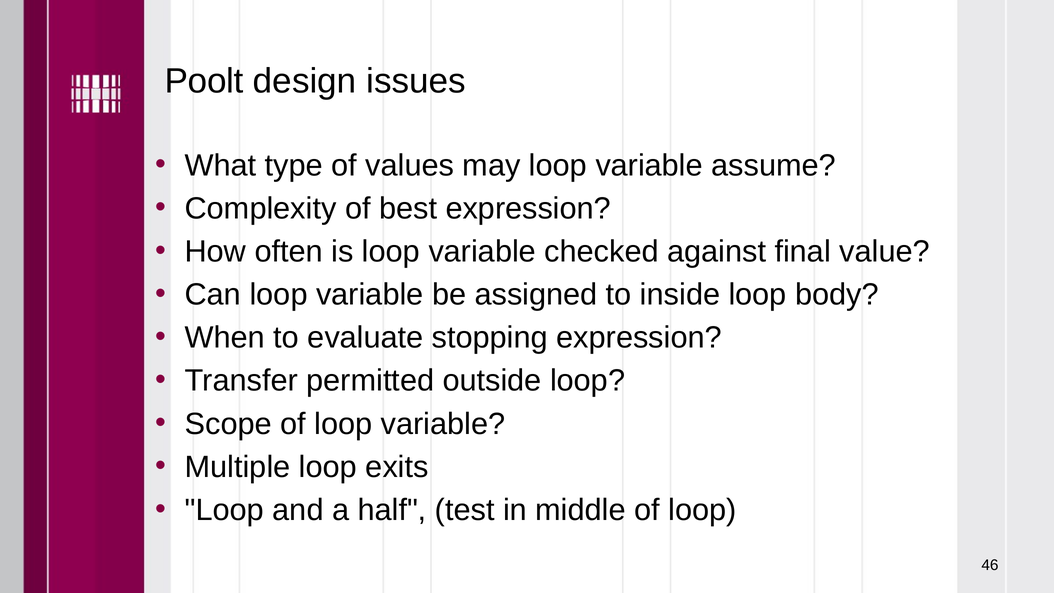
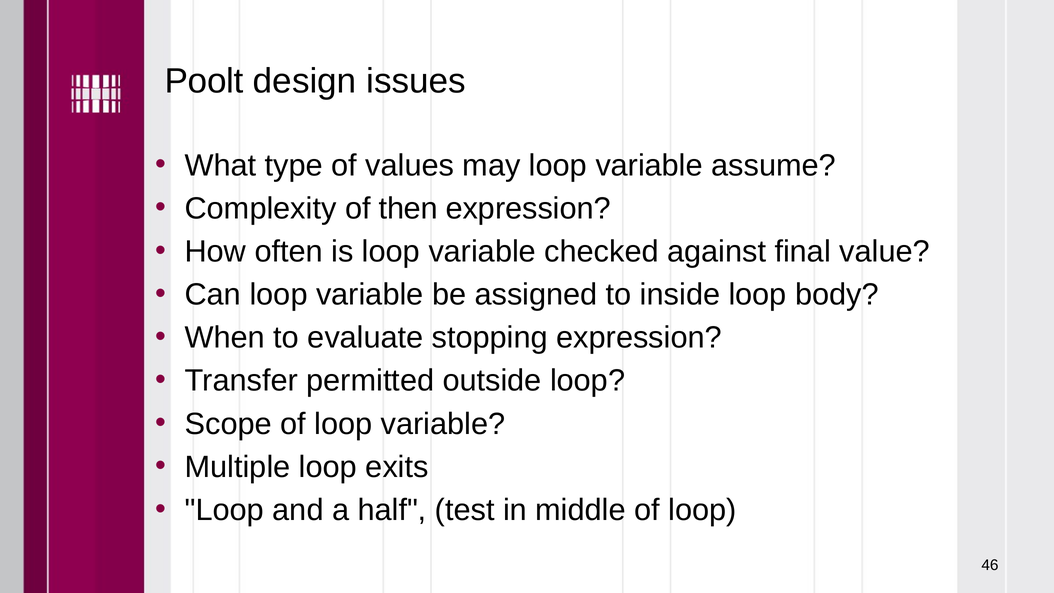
best: best -> then
